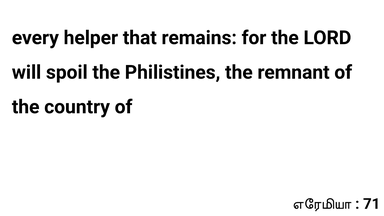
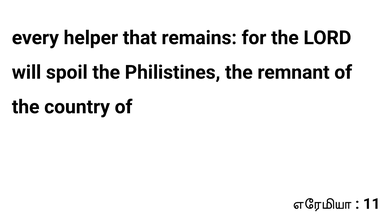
71: 71 -> 11
